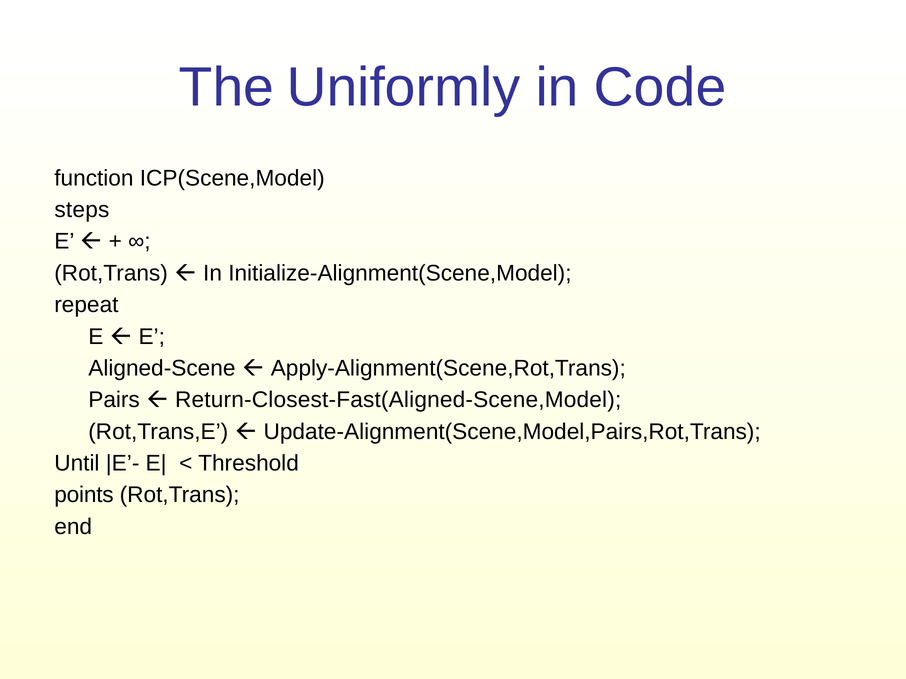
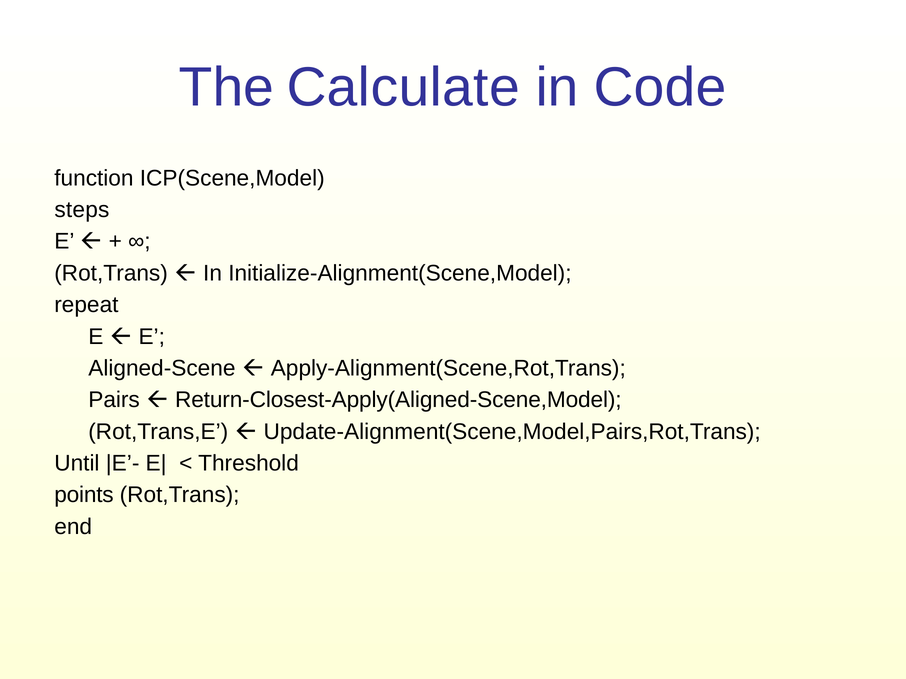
Uniformly: Uniformly -> Calculate
Return-Closest-Fast(Aligned-Scene,Model: Return-Closest-Fast(Aligned-Scene,Model -> Return-Closest-Apply(Aligned-Scene,Model
